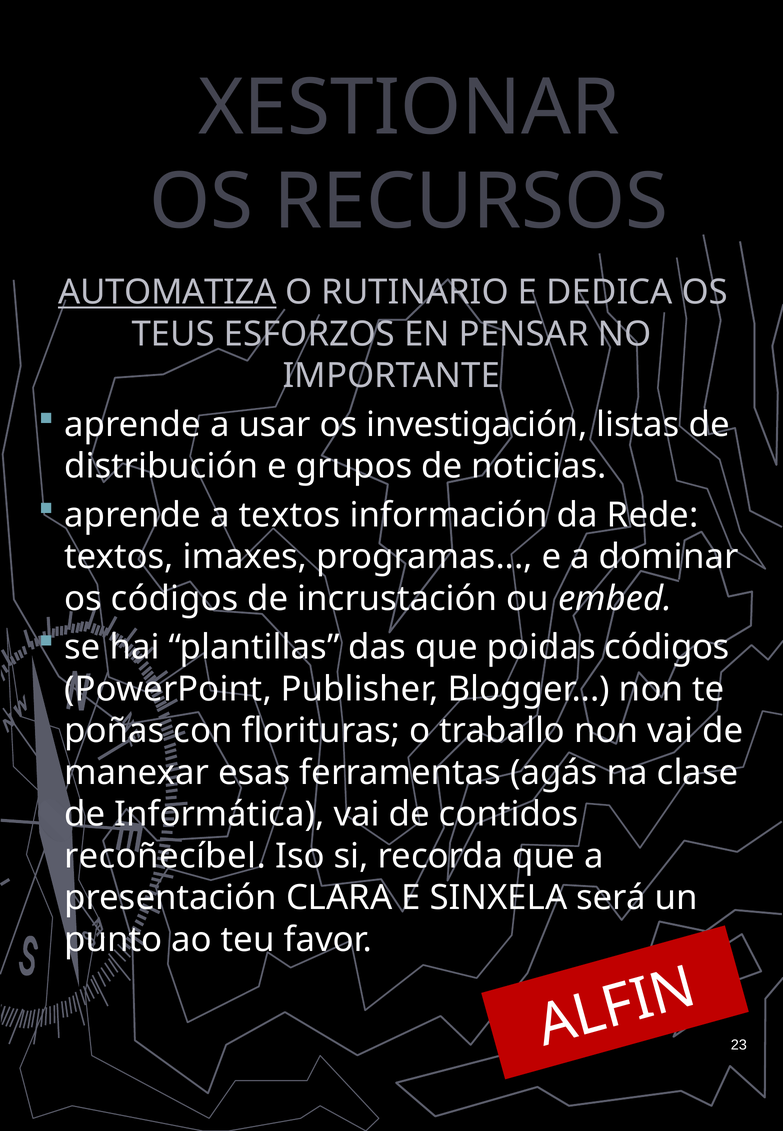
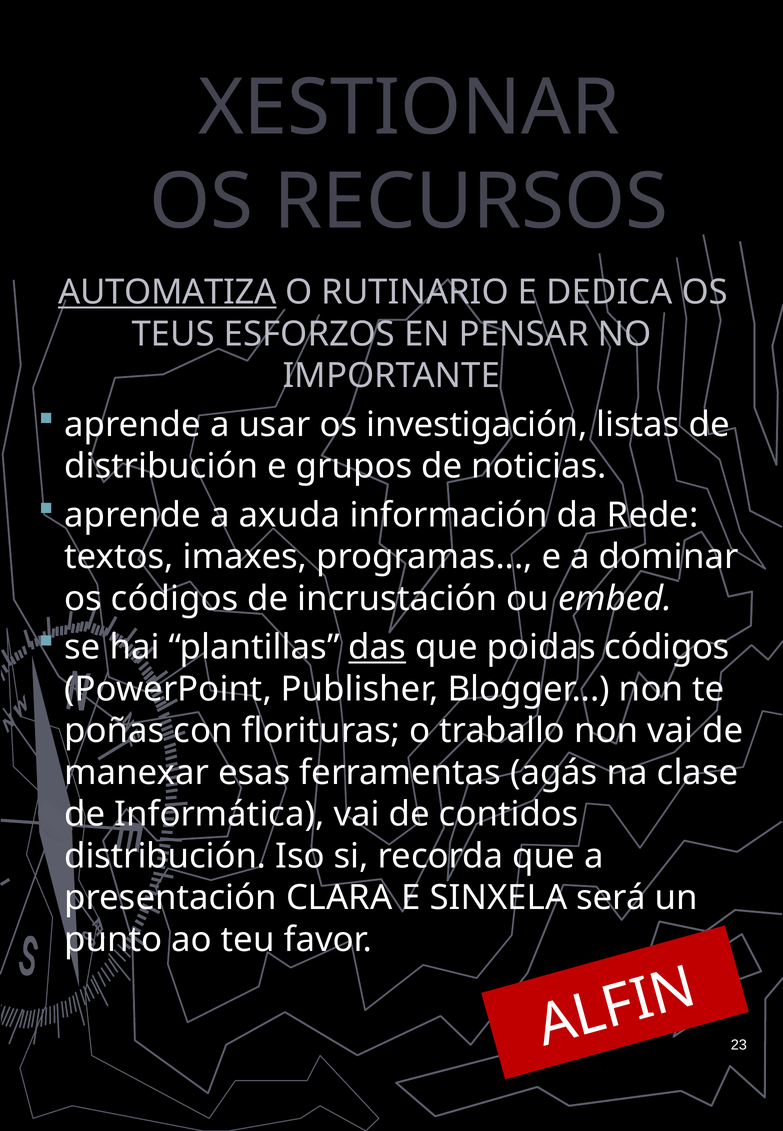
a textos: textos -> axuda
das underline: none -> present
recoñecíbel at (165, 856): recoñecíbel -> distribución
